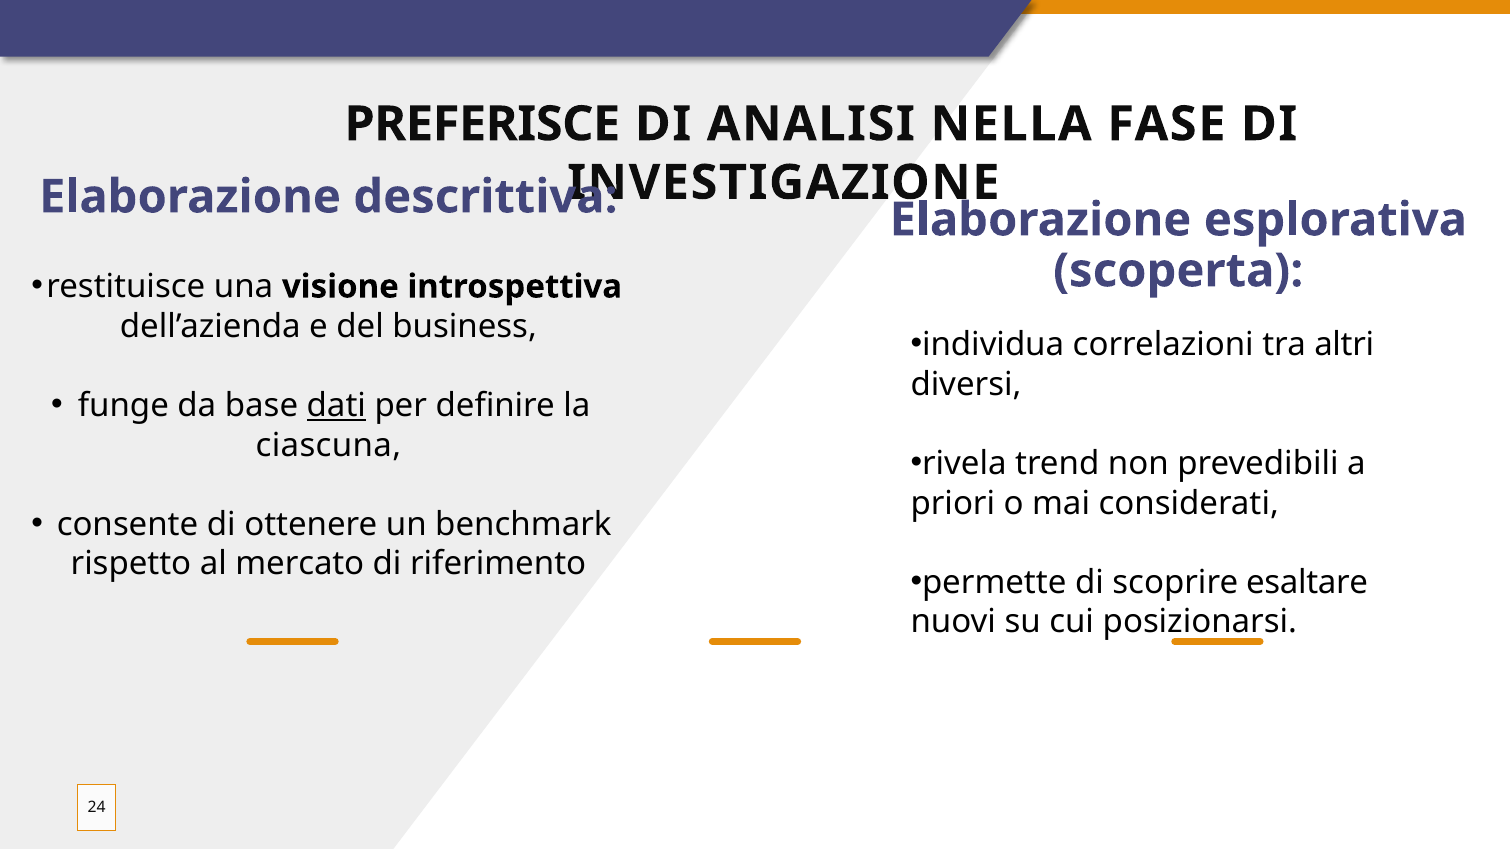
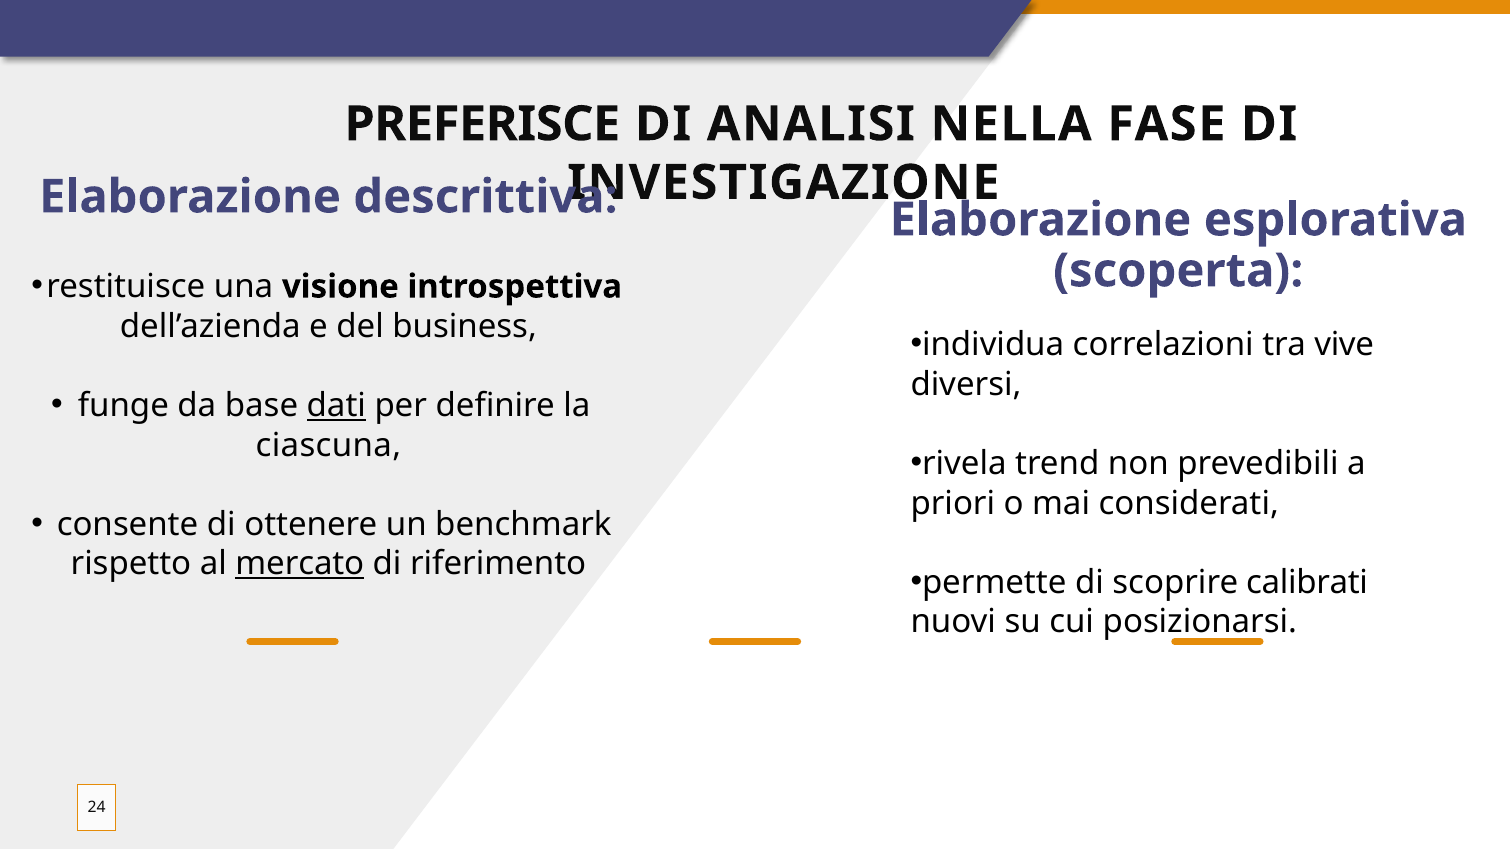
altri: altri -> vive
mercato underline: none -> present
esaltare: esaltare -> calibrati
